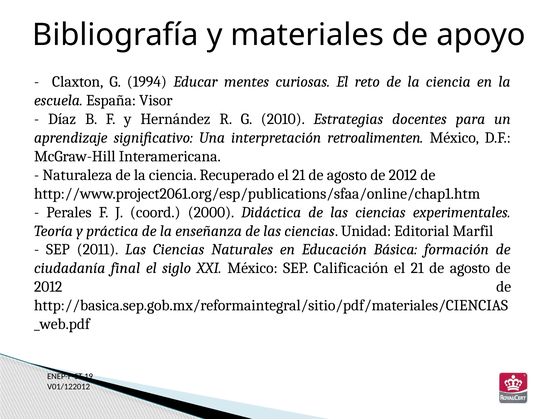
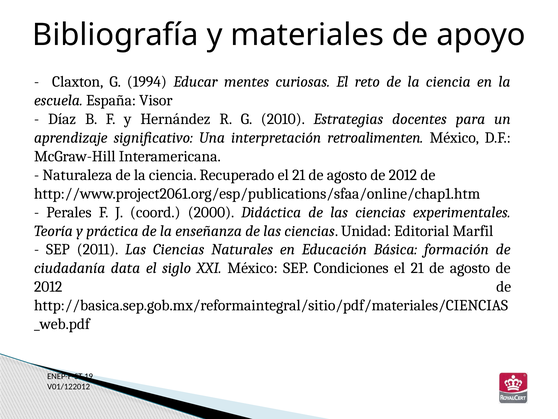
final: final -> data
Calificación: Calificación -> Condiciones
